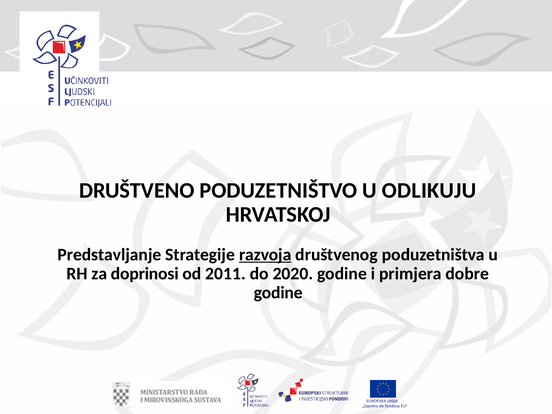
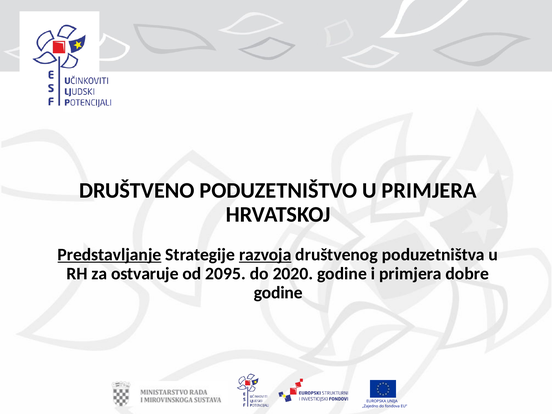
U ODLIKUJU: ODLIKUJU -> PRIMJERA
Predstavljanje underline: none -> present
doprinosi: doprinosi -> ostvaruje
2011: 2011 -> 2095
